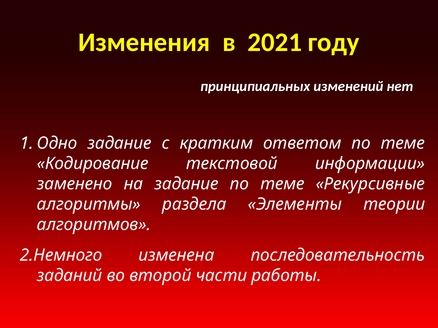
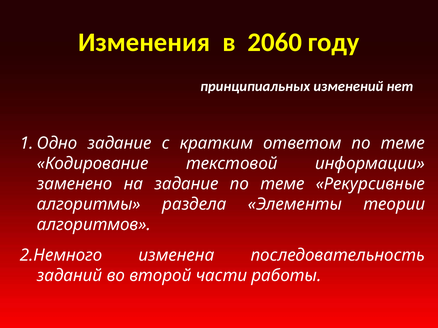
2021: 2021 -> 2060
